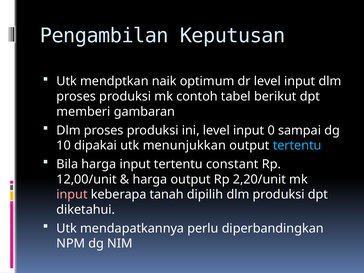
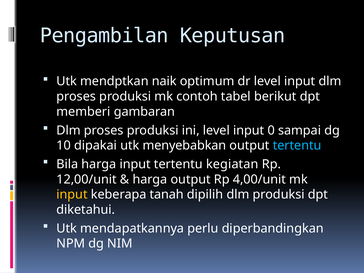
menunjukkan: menunjukkan -> menyebabkan
constant: constant -> kegiatan
2,20/unit: 2,20/unit -> 4,00/unit
input at (72, 195) colour: pink -> yellow
